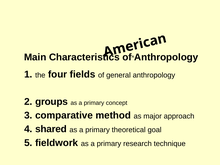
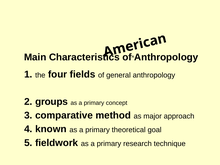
shared: shared -> known
